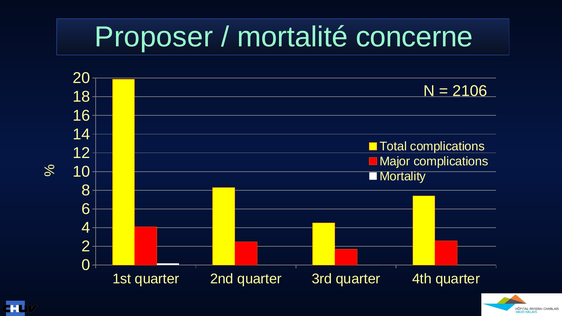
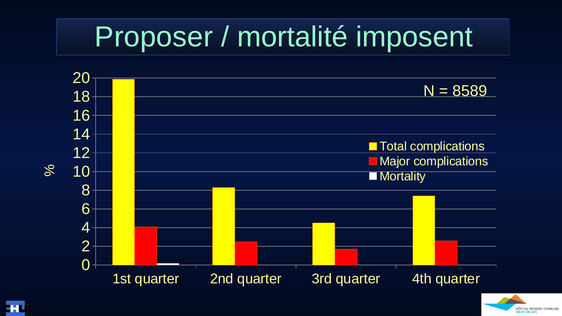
concerne: concerne -> imposent
2106: 2106 -> 8589
